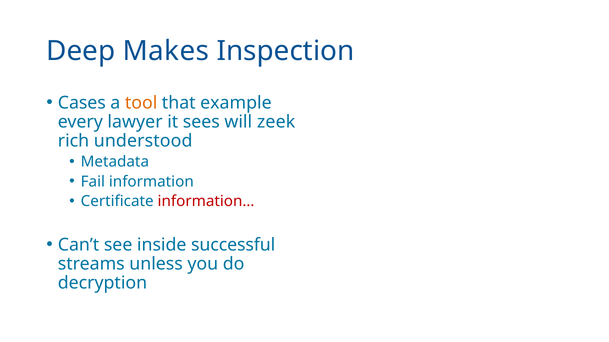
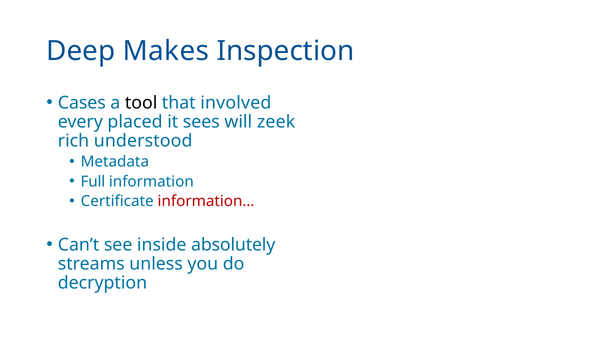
tool colour: orange -> black
example: example -> involved
lawyer: lawyer -> placed
Fail: Fail -> Full
successful: successful -> absolutely
